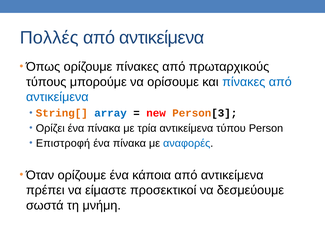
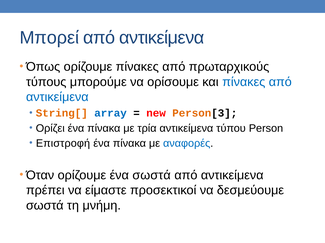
Πολλές: Πολλές -> Μπορεί
ένα κάποια: κάποια -> σωστά
